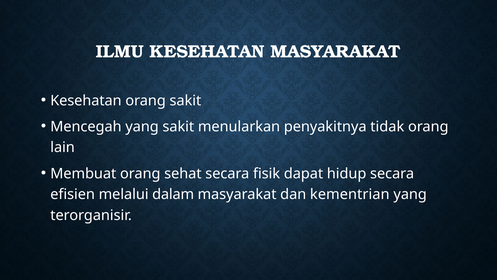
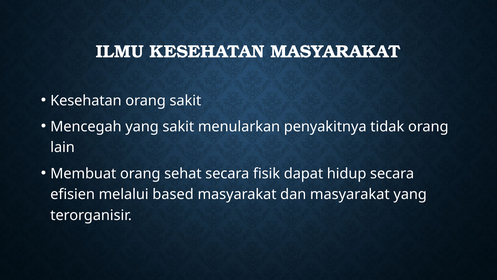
dalam: dalam -> based
dan kementrian: kementrian -> masyarakat
